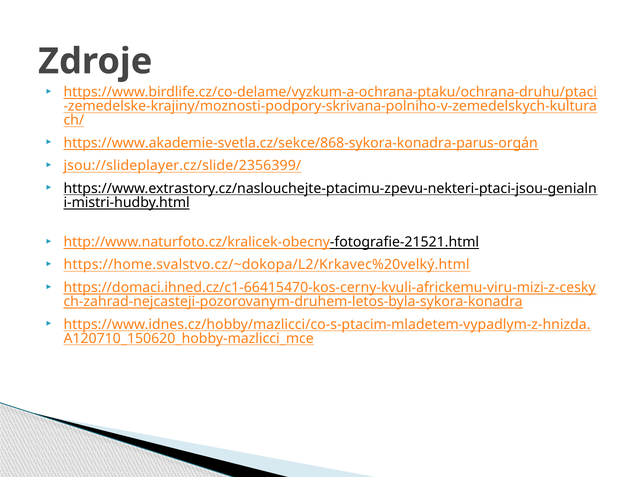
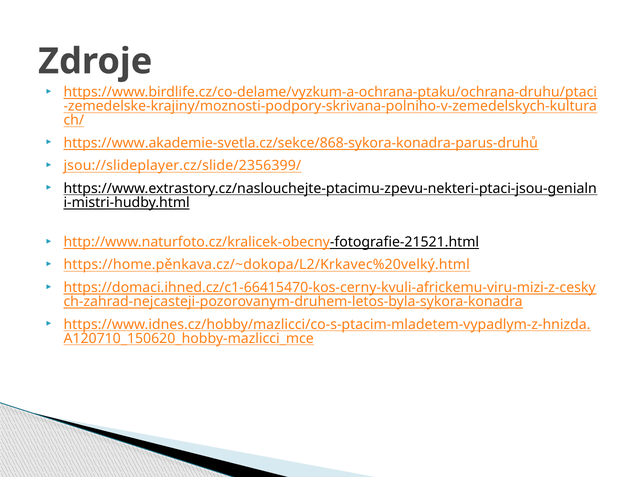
https://www.akademie-svetla.cz/sekce/868-sykora-konadra-parus-orgán: https://www.akademie-svetla.cz/sekce/868-sykora-konadra-parus-orgán -> https://www.akademie-svetla.cz/sekce/868-sykora-konadra-parus-druhů
https://home.svalstvo.cz/~dokopa/L2/Krkavec%20velký.html: https://home.svalstvo.cz/~dokopa/L2/Krkavec%20velký.html -> https://home.pěnkava.cz/~dokopa/L2/Krkavec%20velký.html
